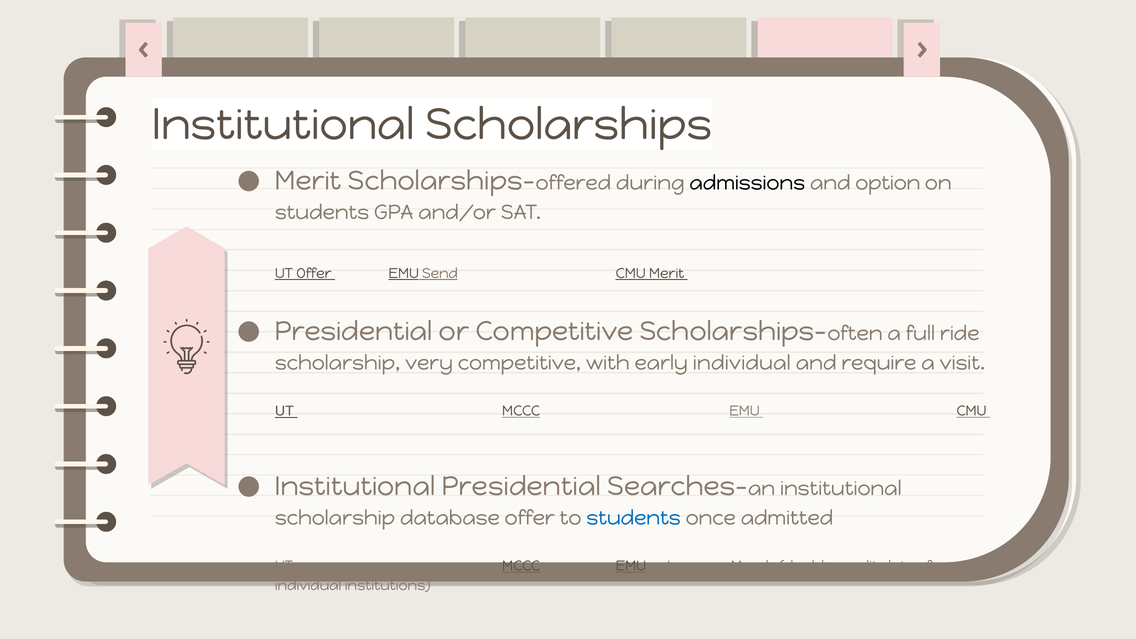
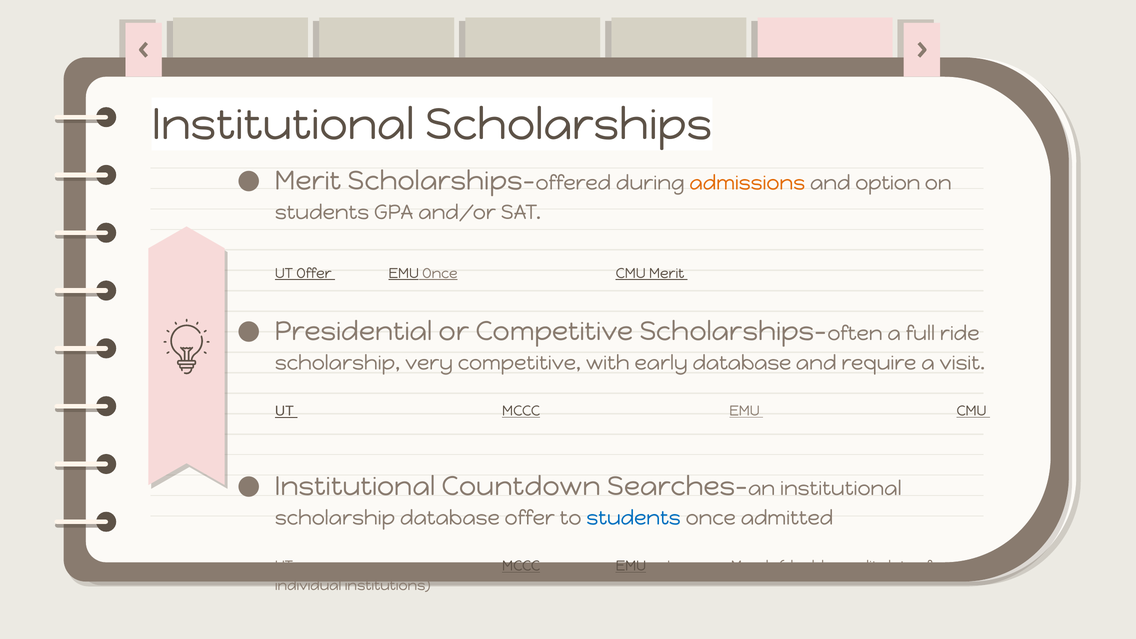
admissions colour: black -> orange
EMU Send: Send -> Once
early individual: individual -> database
Institutional Presidential: Presidential -> Countdown
